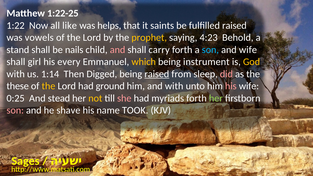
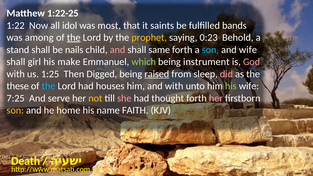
like: like -> idol
helps: helps -> most
fulfilled raised: raised -> bands
vowels: vowels -> among
the at (74, 38) underline: none -> present
4:23: 4:23 -> 0:23
carry: carry -> same
every: every -> make
which colour: yellow -> light green
God colour: yellow -> pink
1:14: 1:14 -> 1:25
the at (48, 86) colour: yellow -> light blue
ground: ground -> houses
his at (231, 86) colour: pink -> light green
0:25: 0:25 -> 7:25
stead: stead -> serve
myriads: myriads -> thought
her at (216, 98) colour: light green -> pink
son at (15, 110) colour: pink -> yellow
shave: shave -> home
TOOK: TOOK -> FAITH
Sages: Sages -> Death
